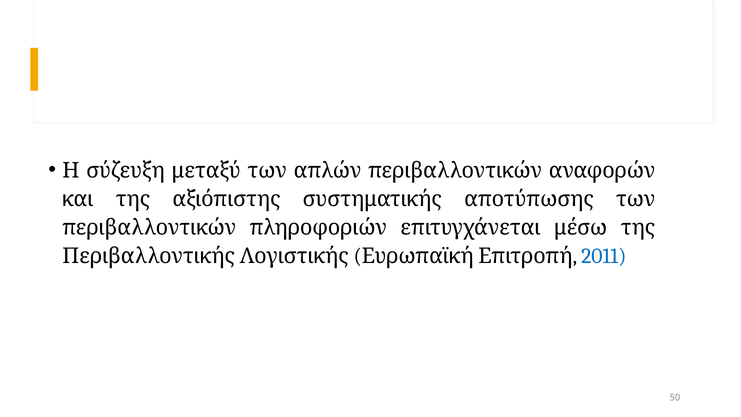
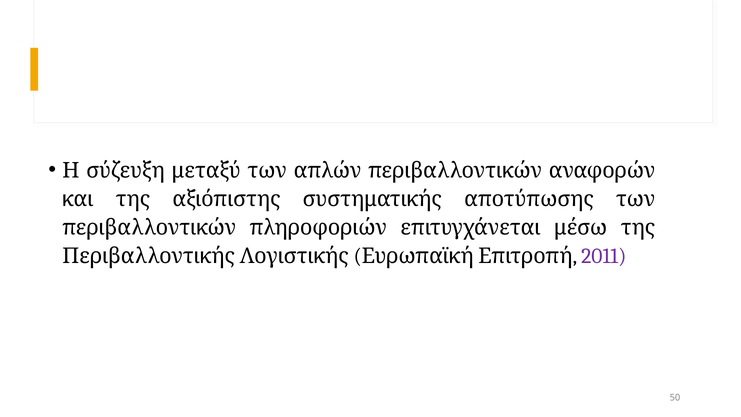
2011 colour: blue -> purple
